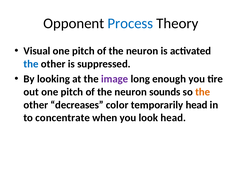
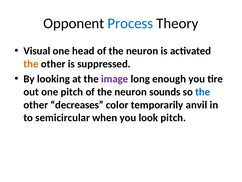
pitch at (83, 51): pitch -> head
the at (31, 64) colour: blue -> orange
the at (203, 92) colour: orange -> blue
temporarily head: head -> anvil
concentrate: concentrate -> semicircular
look head: head -> pitch
